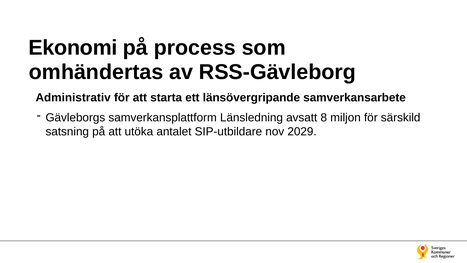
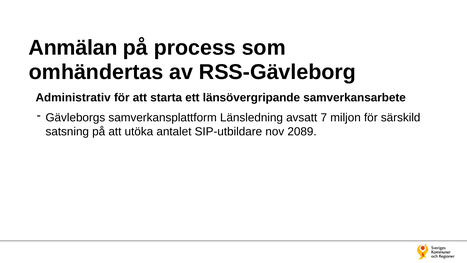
Ekonomi: Ekonomi -> Anmälan
8: 8 -> 7
2029: 2029 -> 2089
